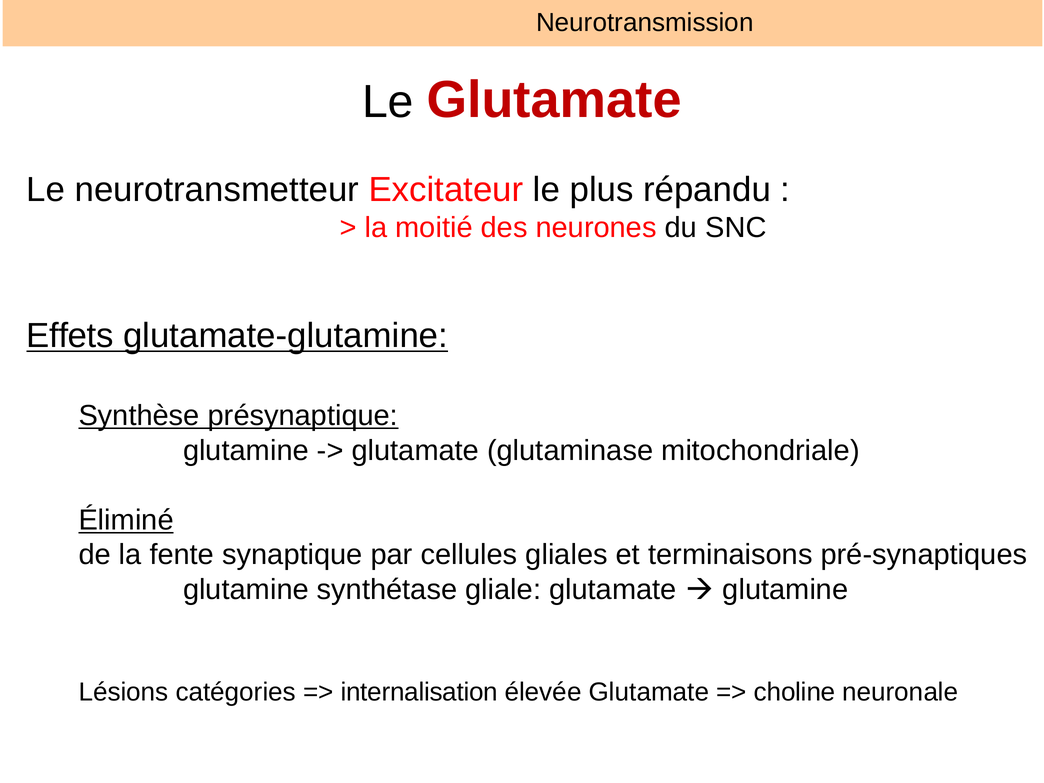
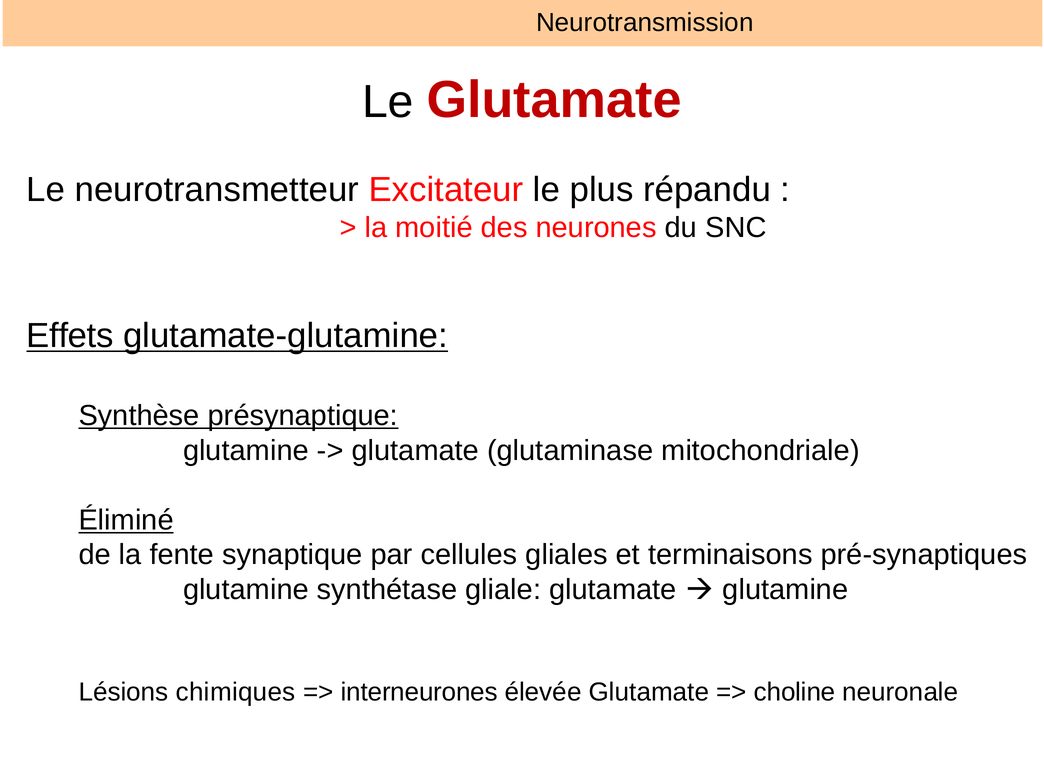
catégories: catégories -> chimiques
internalisation: internalisation -> interneurones
